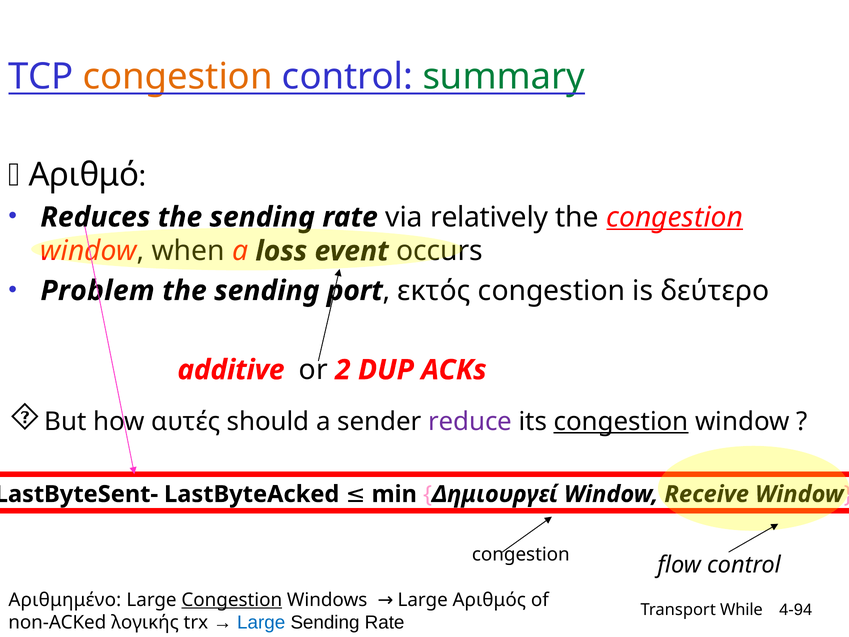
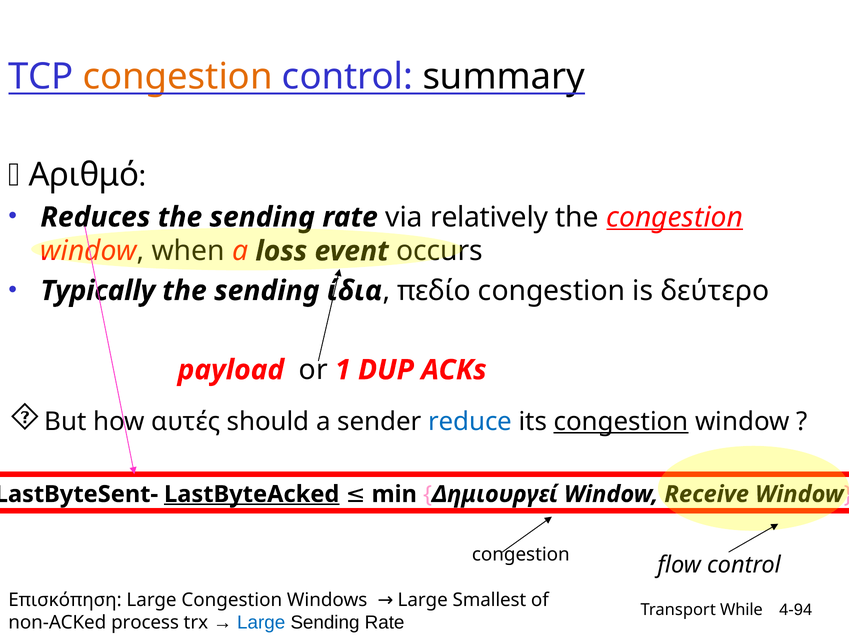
summary colour: green -> black
Problem: Problem -> Typically
port: port -> ίδια
εκτός: εκτός -> πεδίο
additive: additive -> payload
2: 2 -> 1
reduce colour: purple -> blue
LastByteAcked underline: none -> present
Αριθμημένο: Αριθμημένο -> Επισκόπηση
Congestion at (232, 600) underline: present -> none
Αριθμός: Αριθμός -> Smallest
λογικής: λογικής -> process
